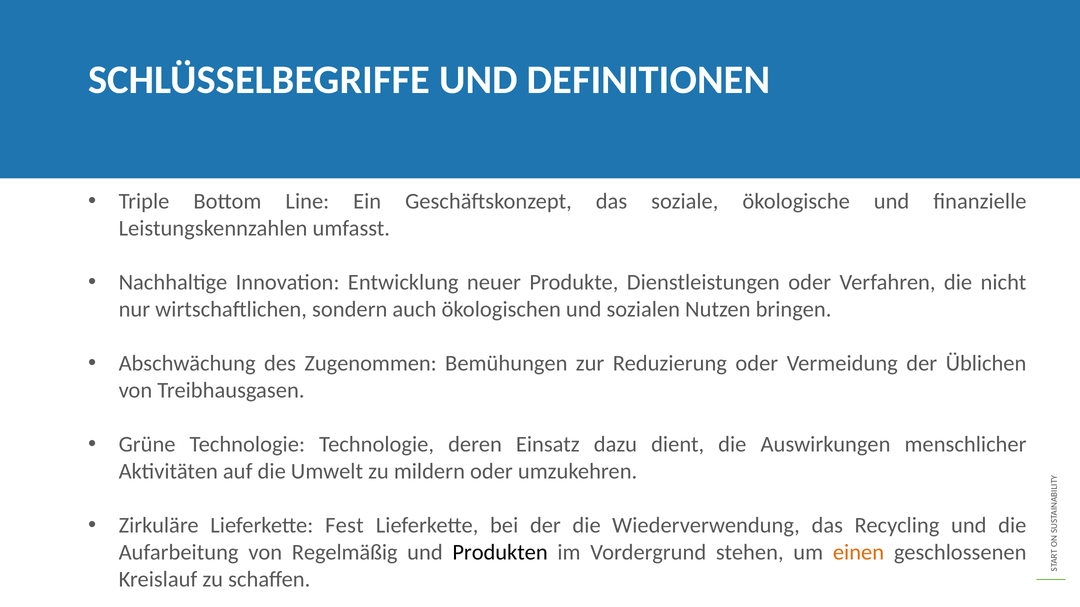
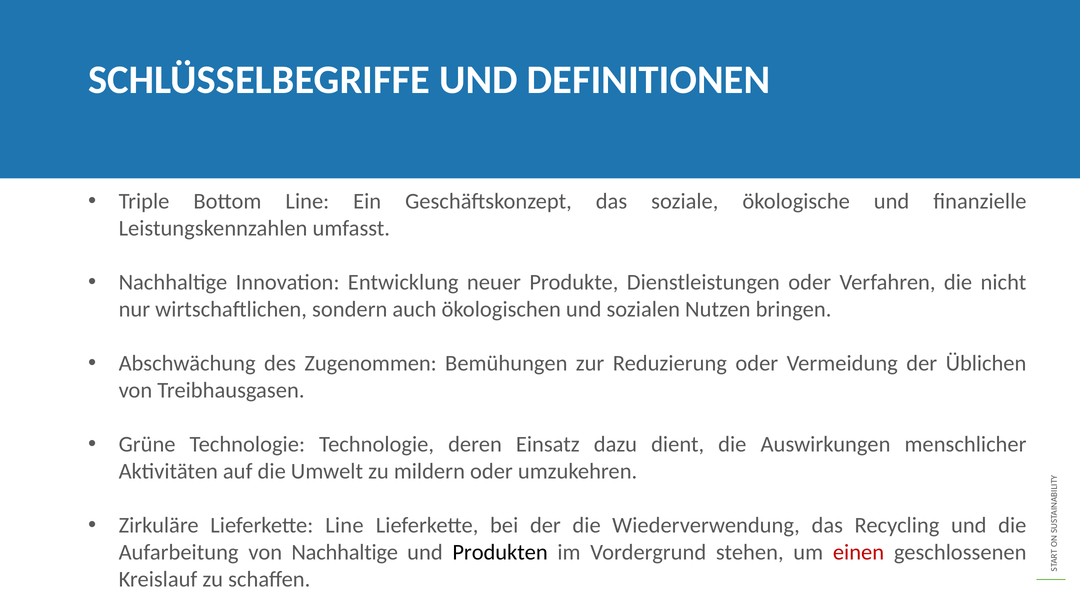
Lieferkette Fest: Fest -> Line
von Regelmäßig: Regelmäßig -> Nachhaltige
einen colour: orange -> red
